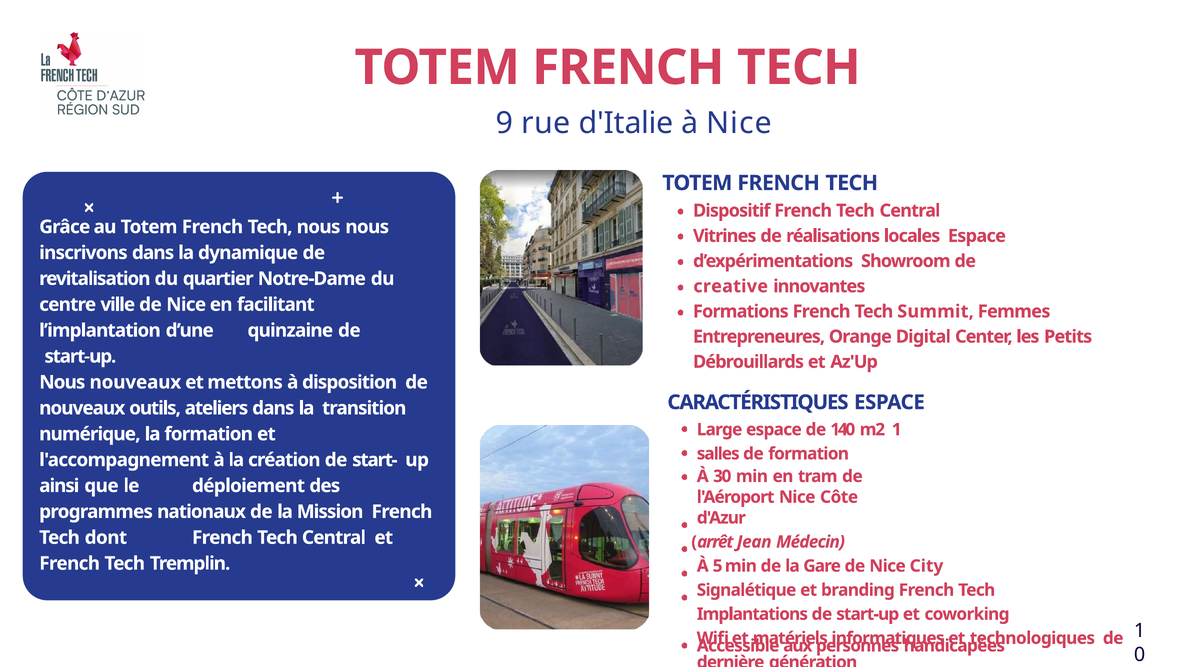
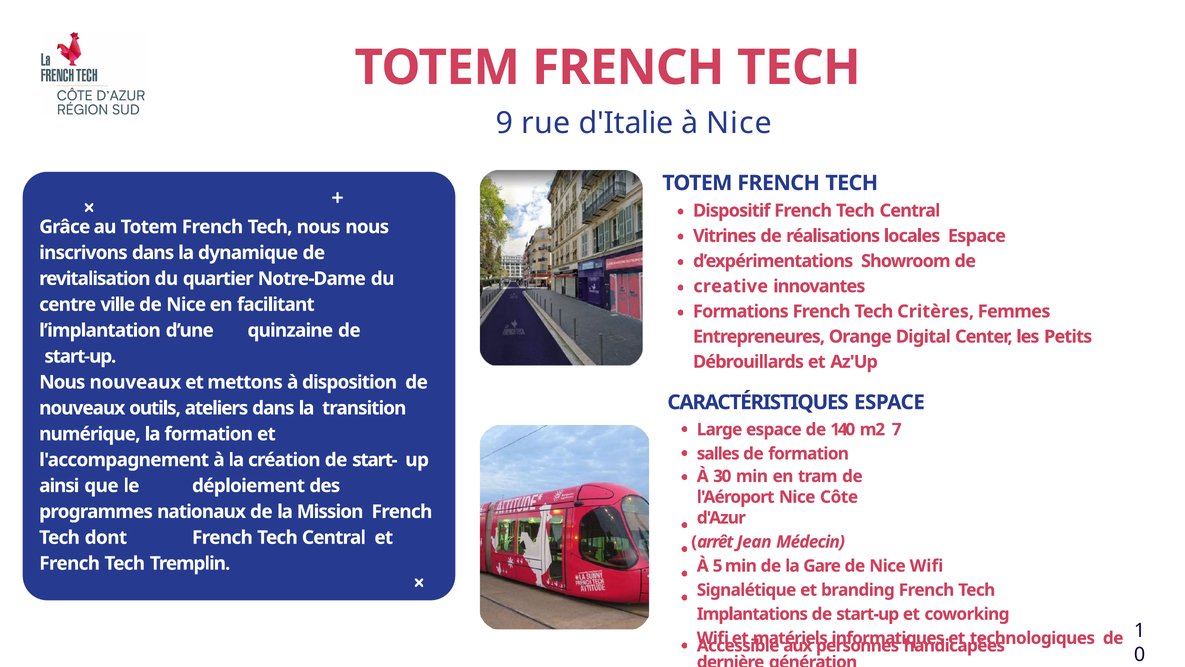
Summit: Summit -> Critères
m2 1: 1 -> 7
Nice City: City -> Wifi
